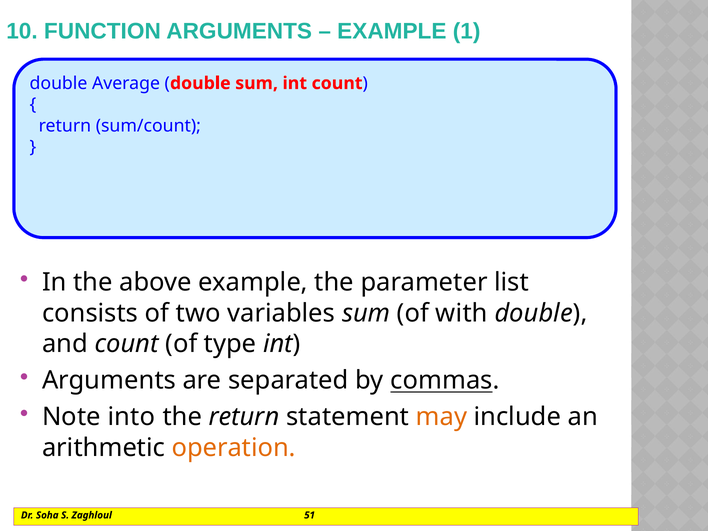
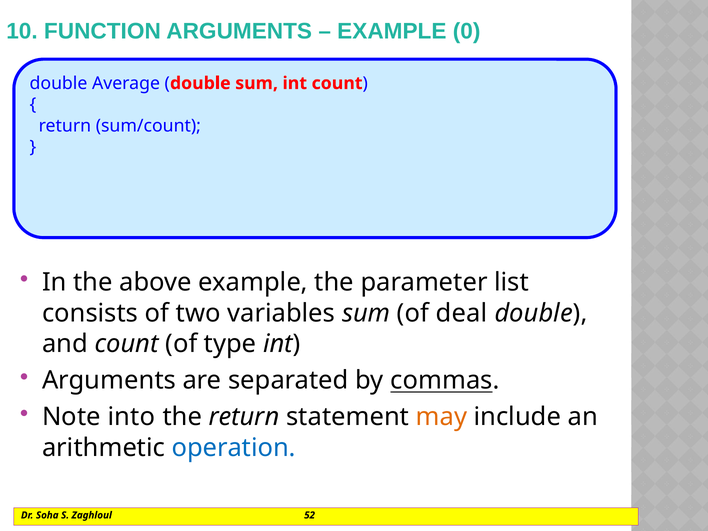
1: 1 -> 0
with: with -> deal
operation colour: orange -> blue
51: 51 -> 52
